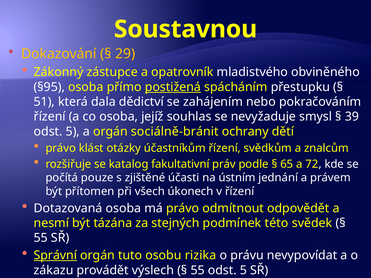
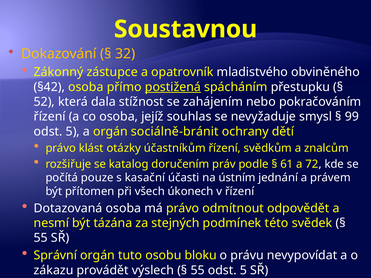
29: 29 -> 32
§95: §95 -> §42
51: 51 -> 52
dědictví: dědictví -> stížnost
39: 39 -> 99
fakultativní: fakultativní -> doručením
65: 65 -> 61
zjištěné: zjištěné -> kasační
Správní underline: present -> none
rizika: rizika -> bloku
